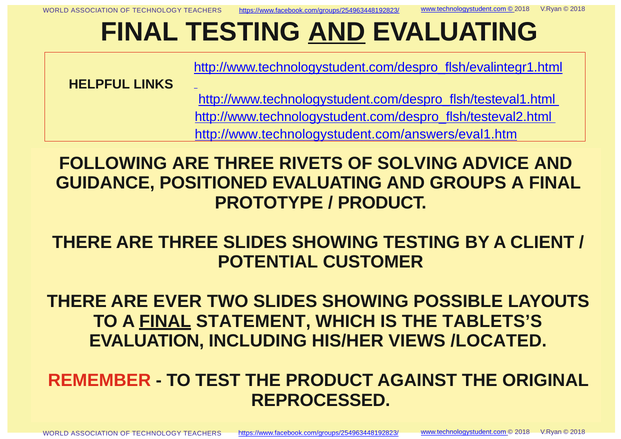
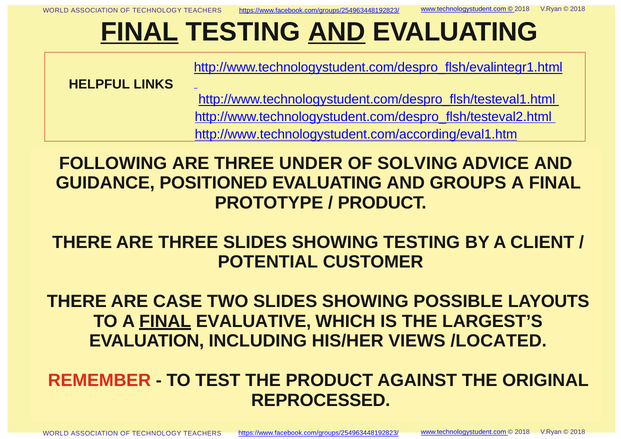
FINAL at (140, 32) underline: none -> present
http://www.technologystudent.com/answers/eval1.htm: http://www.technologystudent.com/answers/eval1.htm -> http://www.technologystudent.com/according/eval1.htm
RIVETS: RIVETS -> UNDER
EVER: EVER -> CASE
STATEMENT: STATEMENT -> EVALUATIVE
TABLETS’S: TABLETS’S -> LARGEST’S
